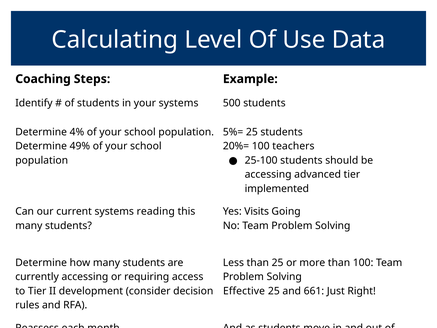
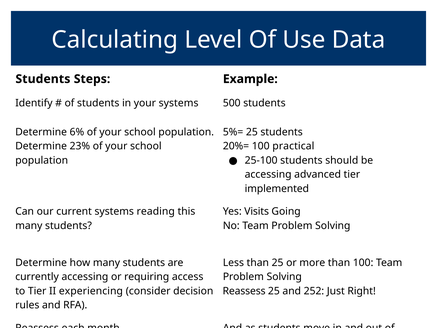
Coaching at (43, 79): Coaching -> Students
4%: 4% -> 6%
49%: 49% -> 23%
teachers: teachers -> practical
development: development -> experiencing
Effective at (244, 291): Effective -> Reassess
661: 661 -> 252
